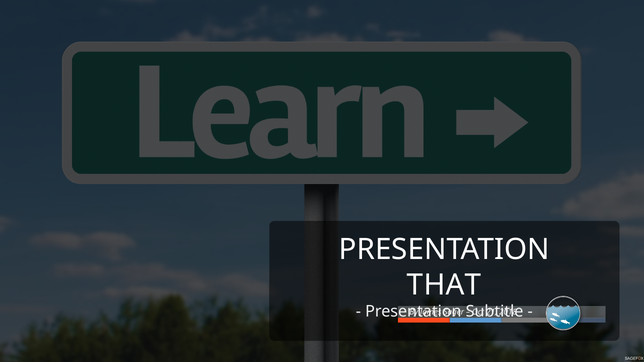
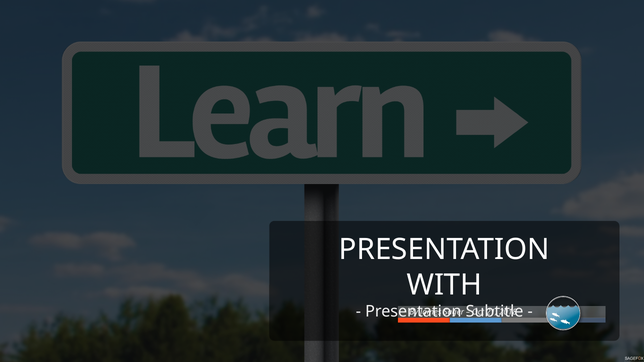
THAT: THAT -> WITH
